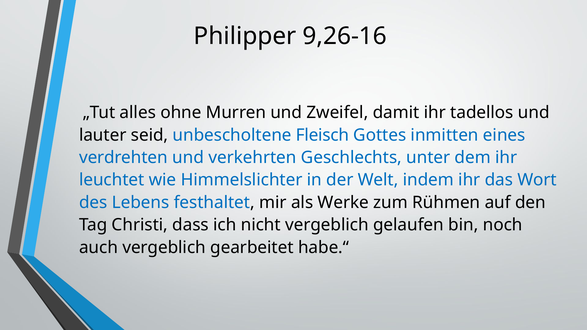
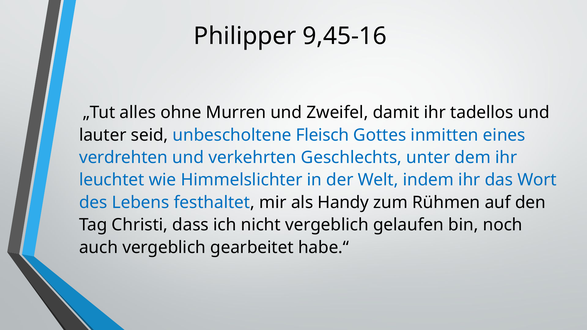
9,26-16: 9,26-16 -> 9,45-16
Werke: Werke -> Handy
